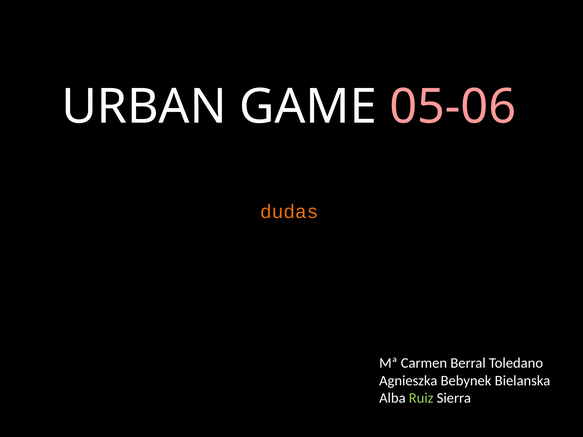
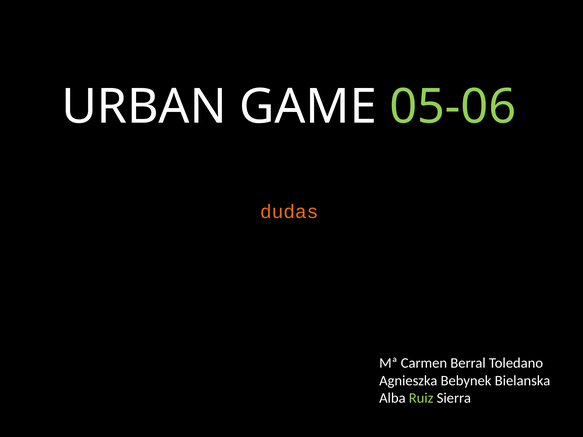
05-06 colour: pink -> light green
